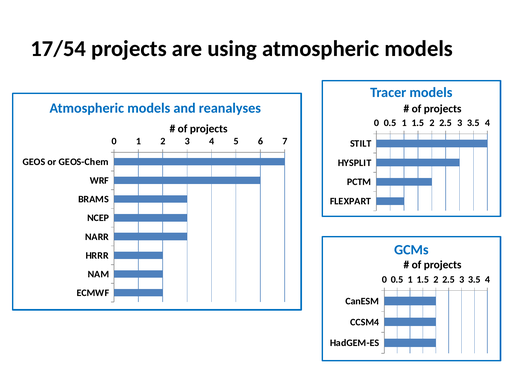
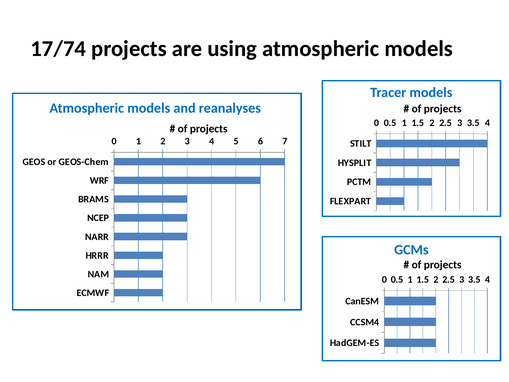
17/54: 17/54 -> 17/74
